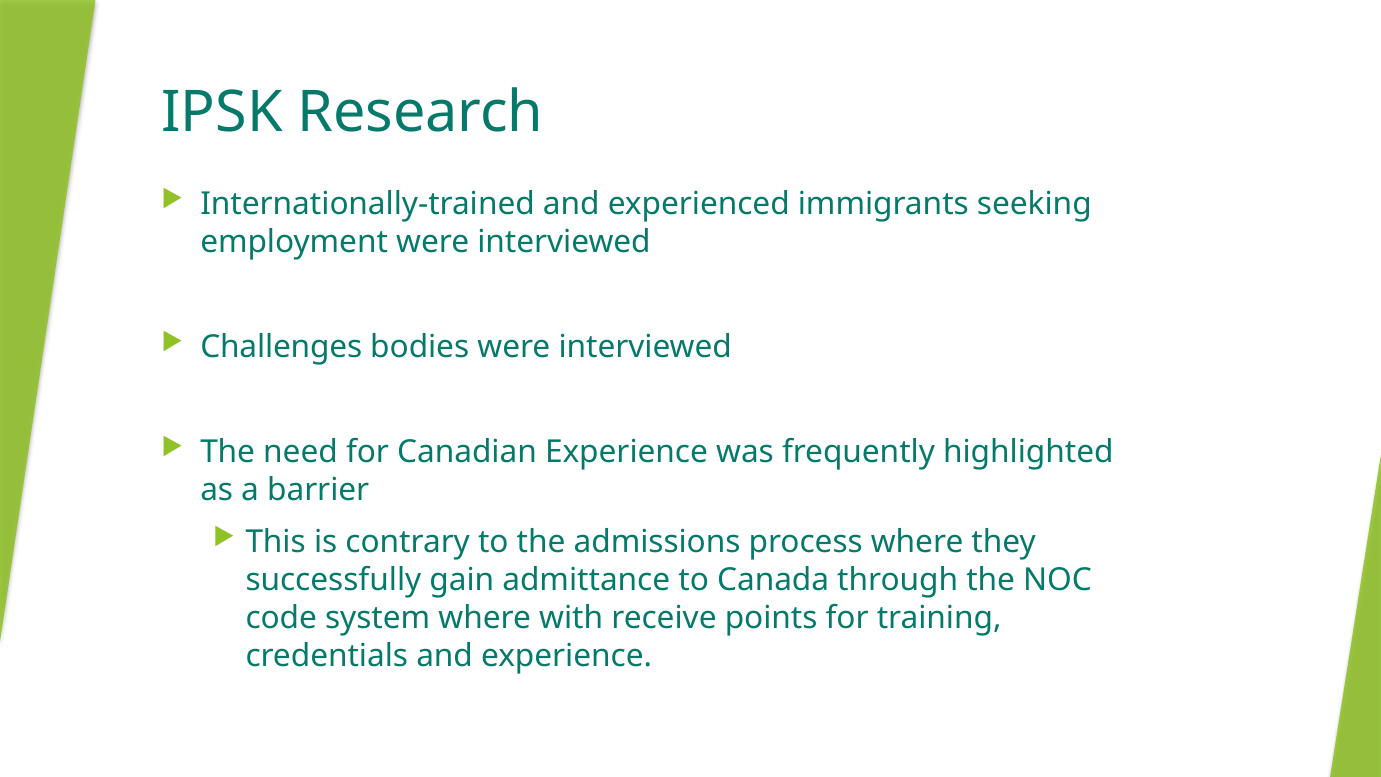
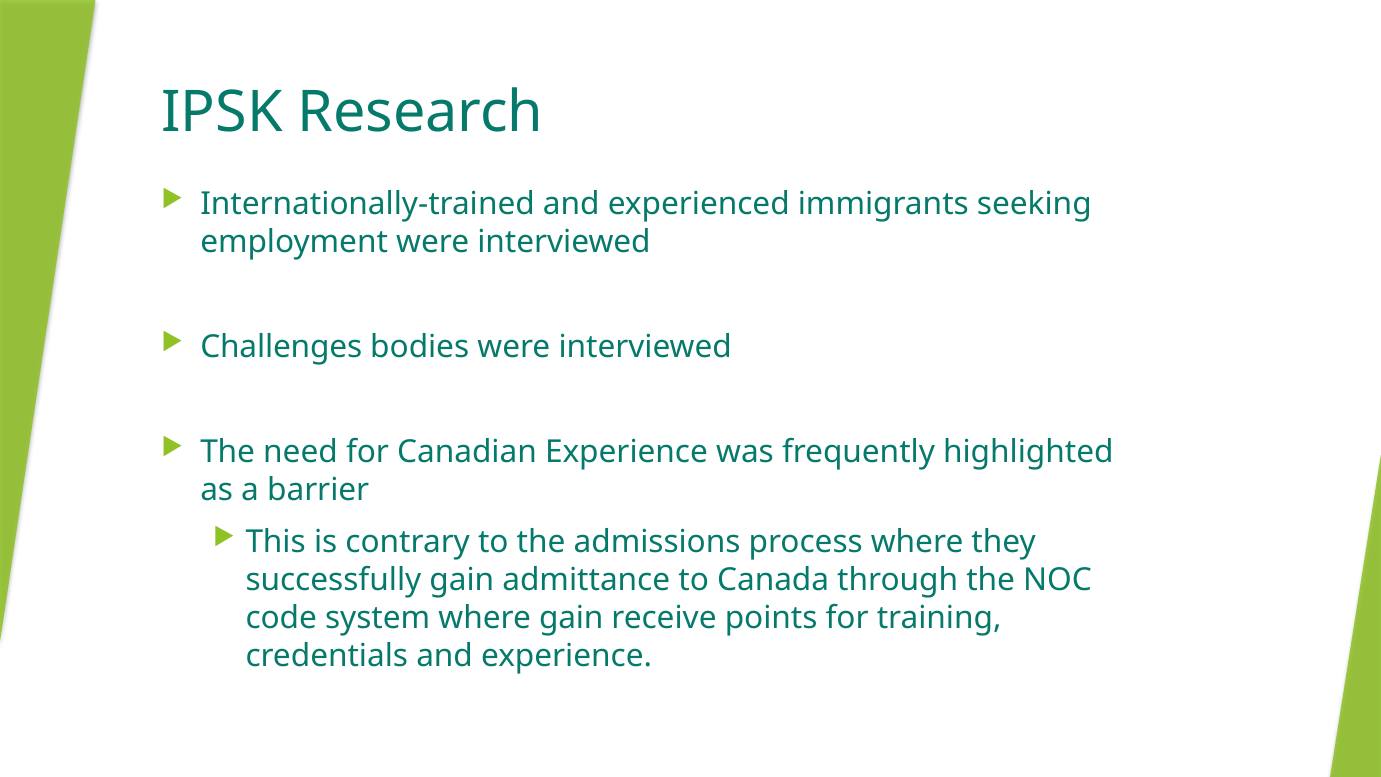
where with: with -> gain
